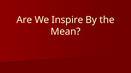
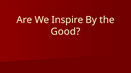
Mean: Mean -> Good
